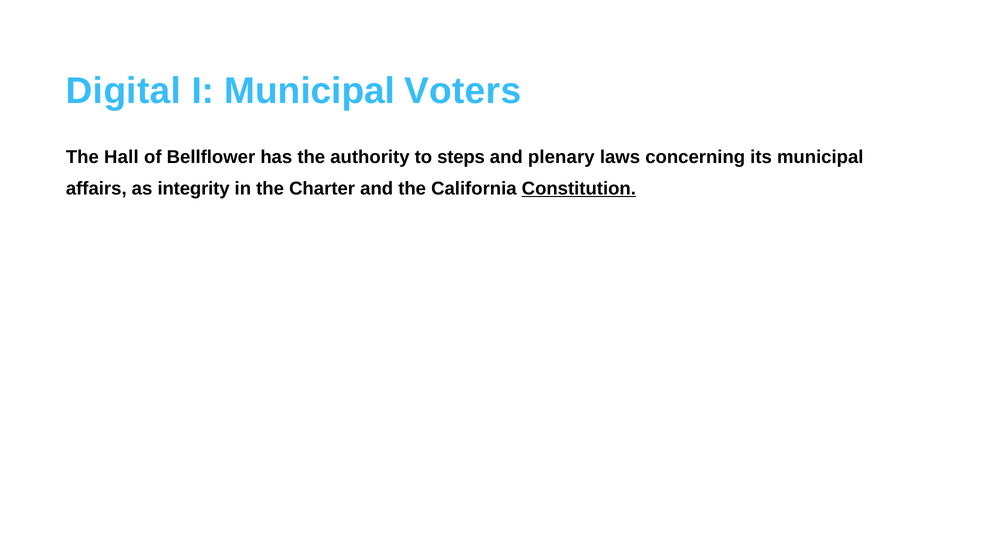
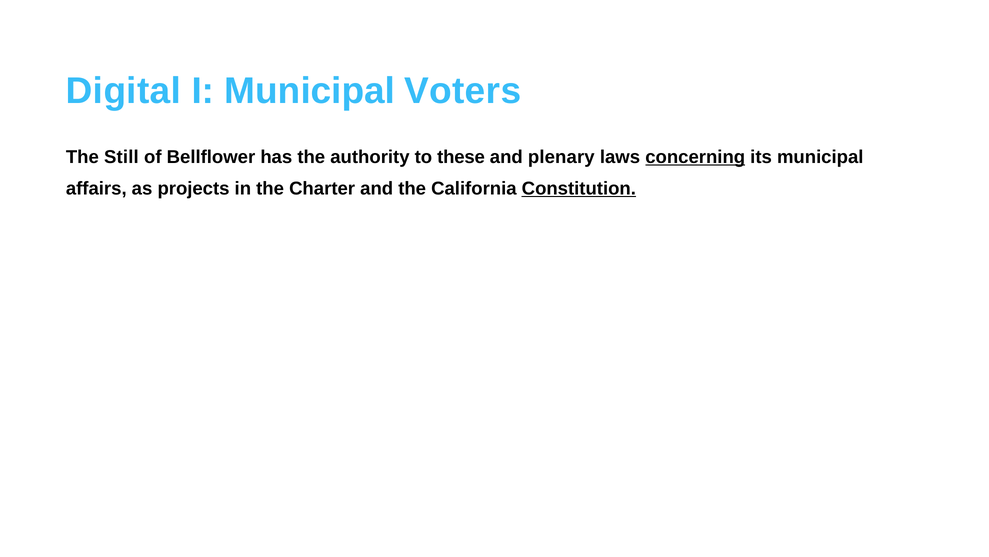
Hall: Hall -> Still
steps: steps -> these
concerning underline: none -> present
integrity: integrity -> projects
